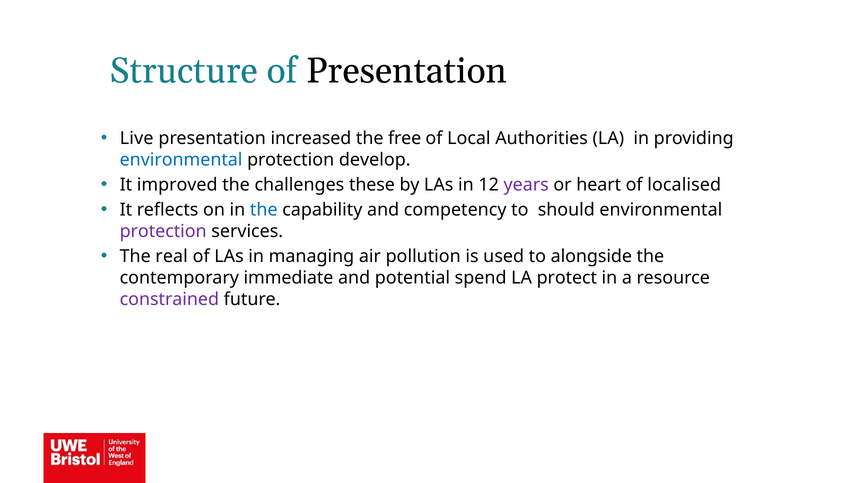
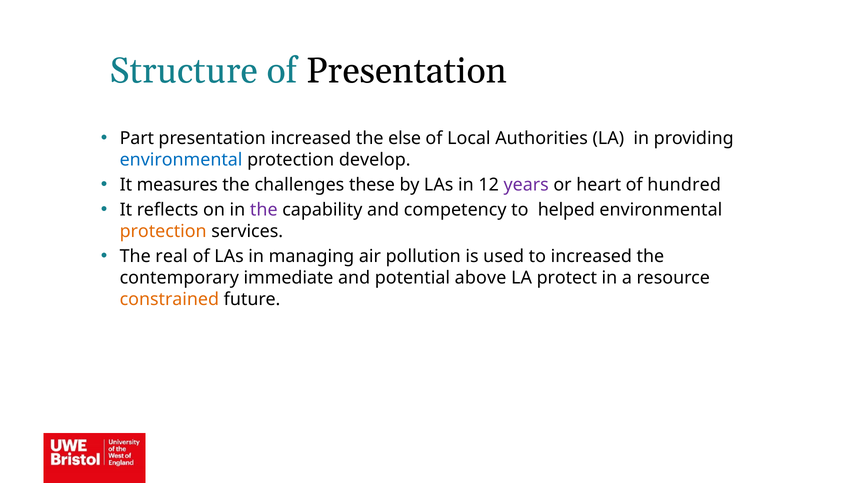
Live: Live -> Part
free: free -> else
improved: improved -> measures
localised: localised -> hundred
the at (264, 210) colour: blue -> purple
should: should -> helped
protection at (163, 231) colour: purple -> orange
to alongside: alongside -> increased
spend: spend -> above
constrained colour: purple -> orange
